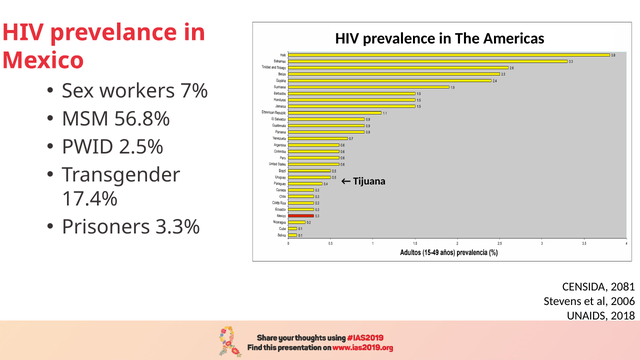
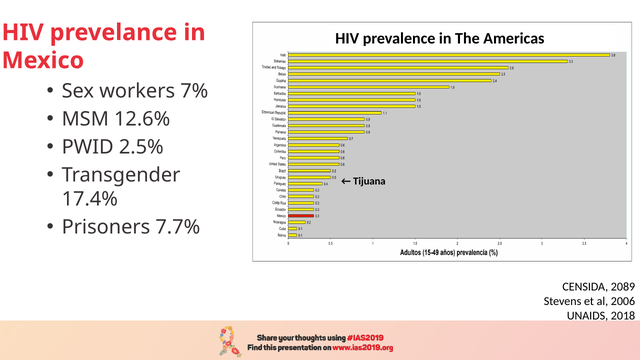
56.8%: 56.8% -> 12.6%
3.3%: 3.3% -> 7.7%
2081: 2081 -> 2089
